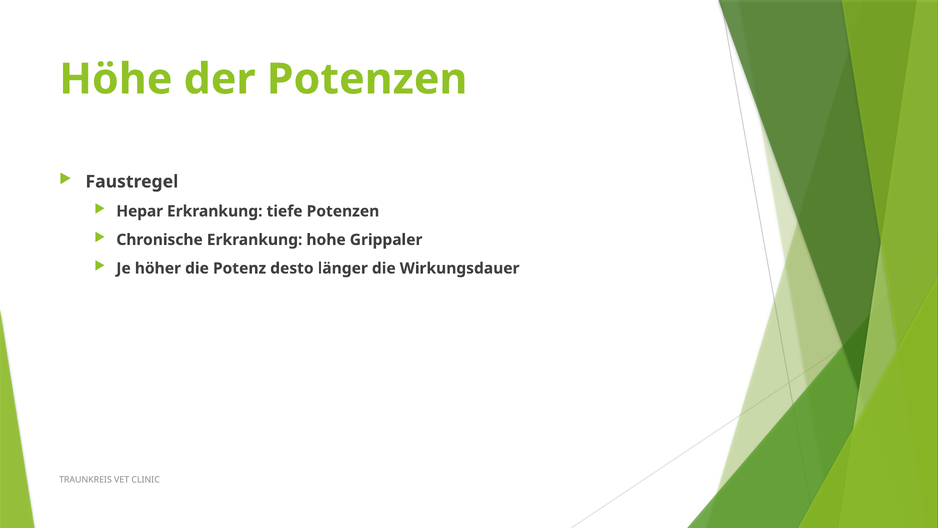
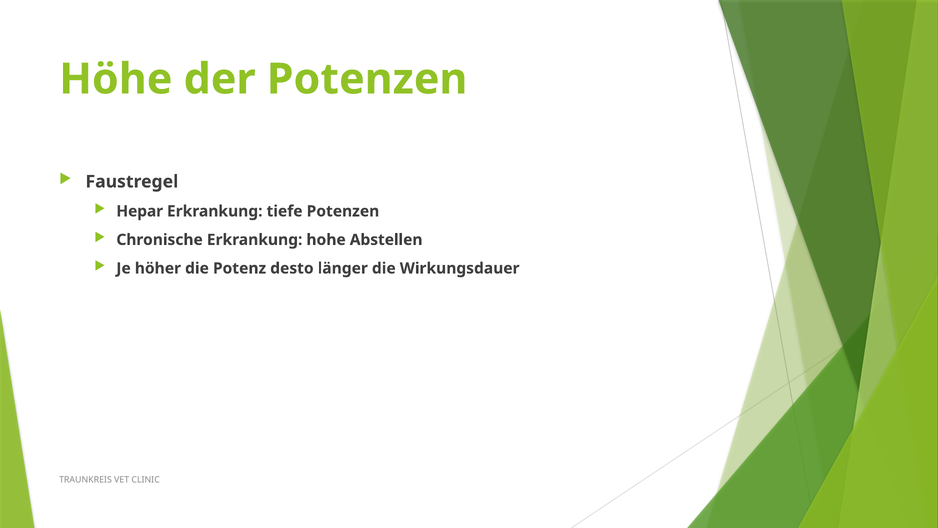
Grippaler: Grippaler -> Abstellen
